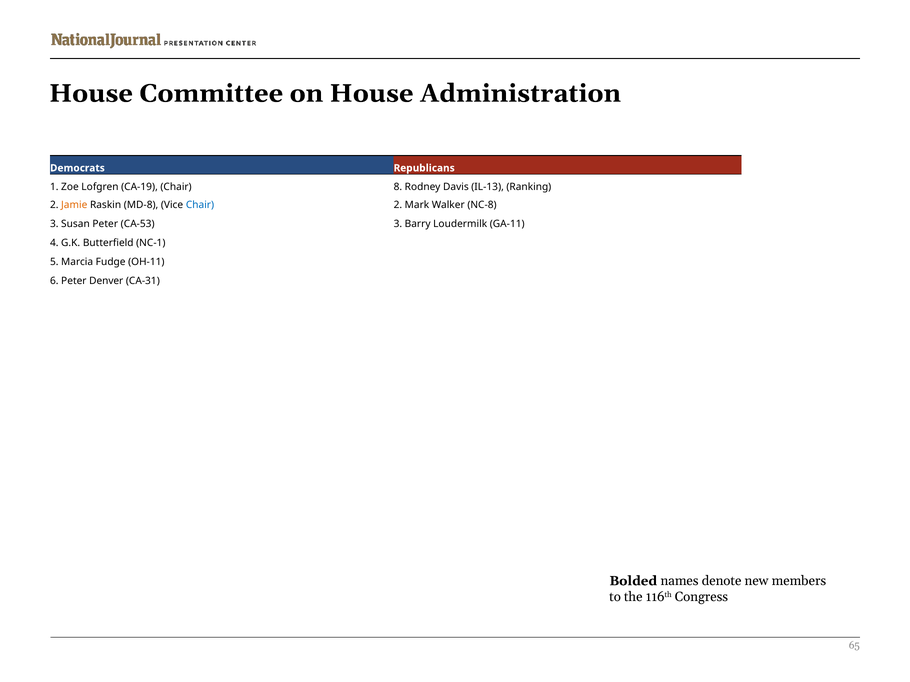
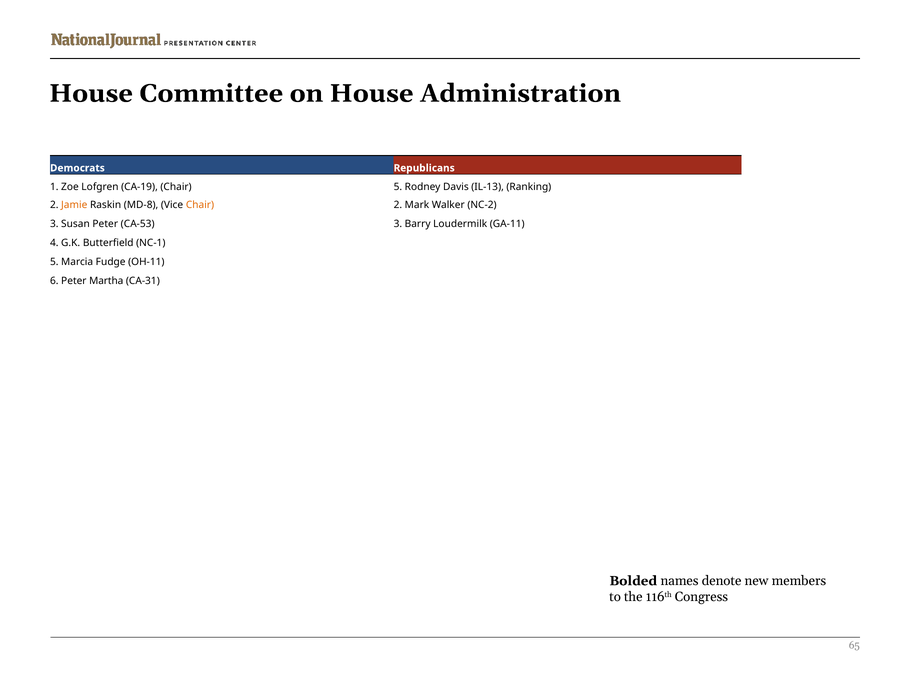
Chair 8: 8 -> 5
Chair at (200, 205) colour: blue -> orange
NC-8: NC-8 -> NC-2
Denver: Denver -> Martha
